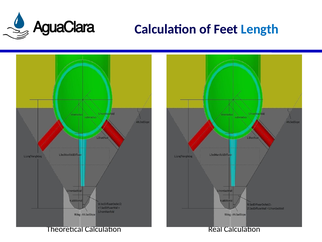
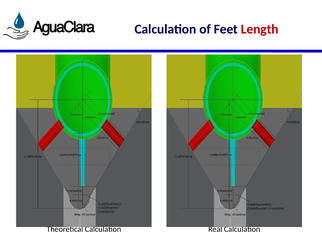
Length colour: blue -> red
